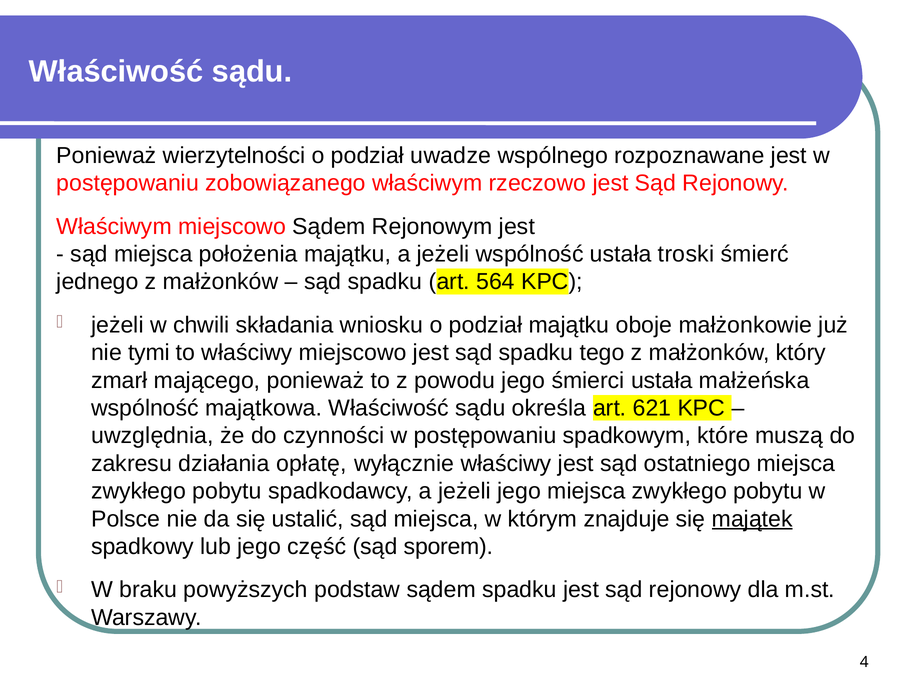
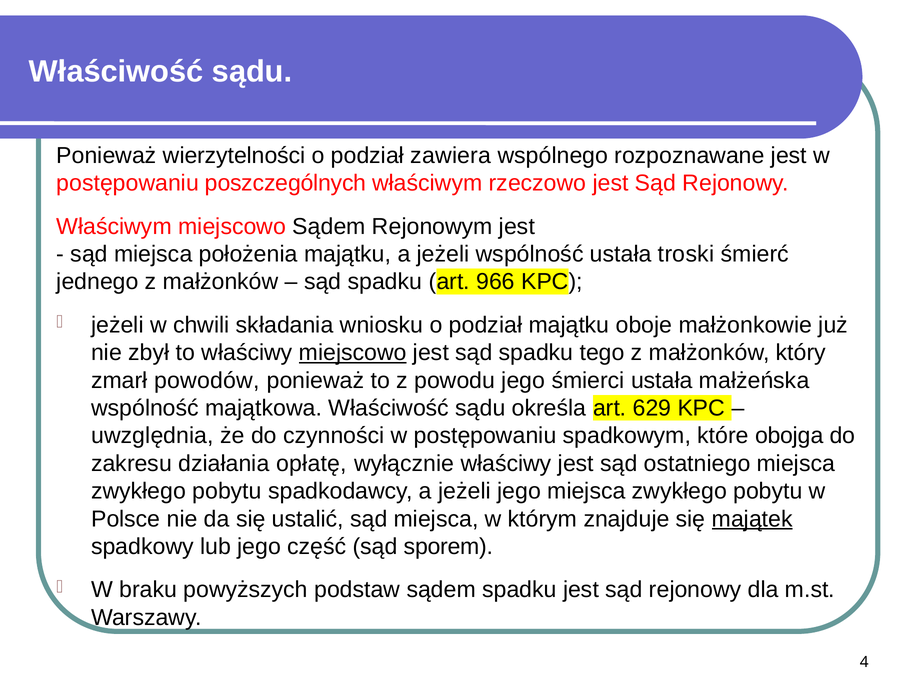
uwadze: uwadze -> zawiera
zobowiązanego: zobowiązanego -> poszczególnych
564: 564 -> 966
tymi: tymi -> zbył
miejscowo at (353, 353) underline: none -> present
mającego: mającego -> powodów
621: 621 -> 629
muszą: muszą -> obojga
